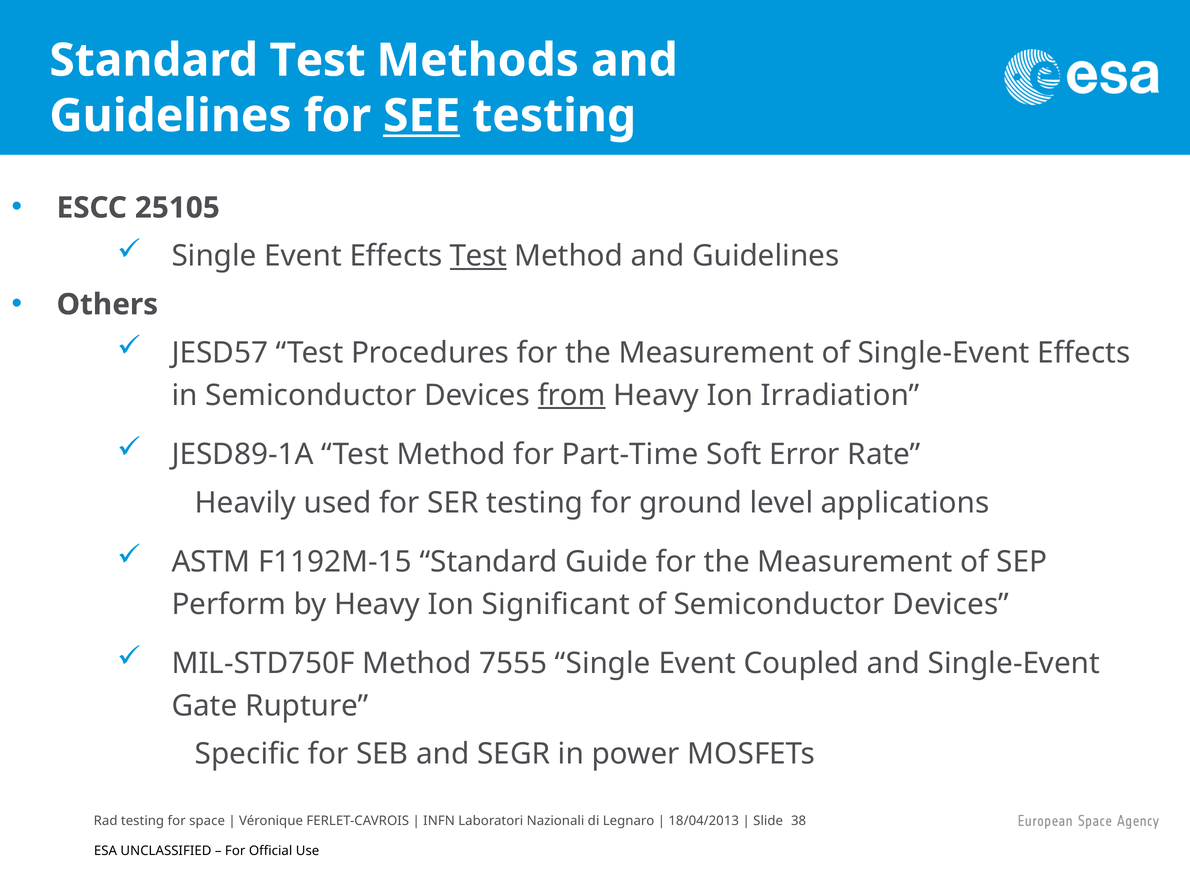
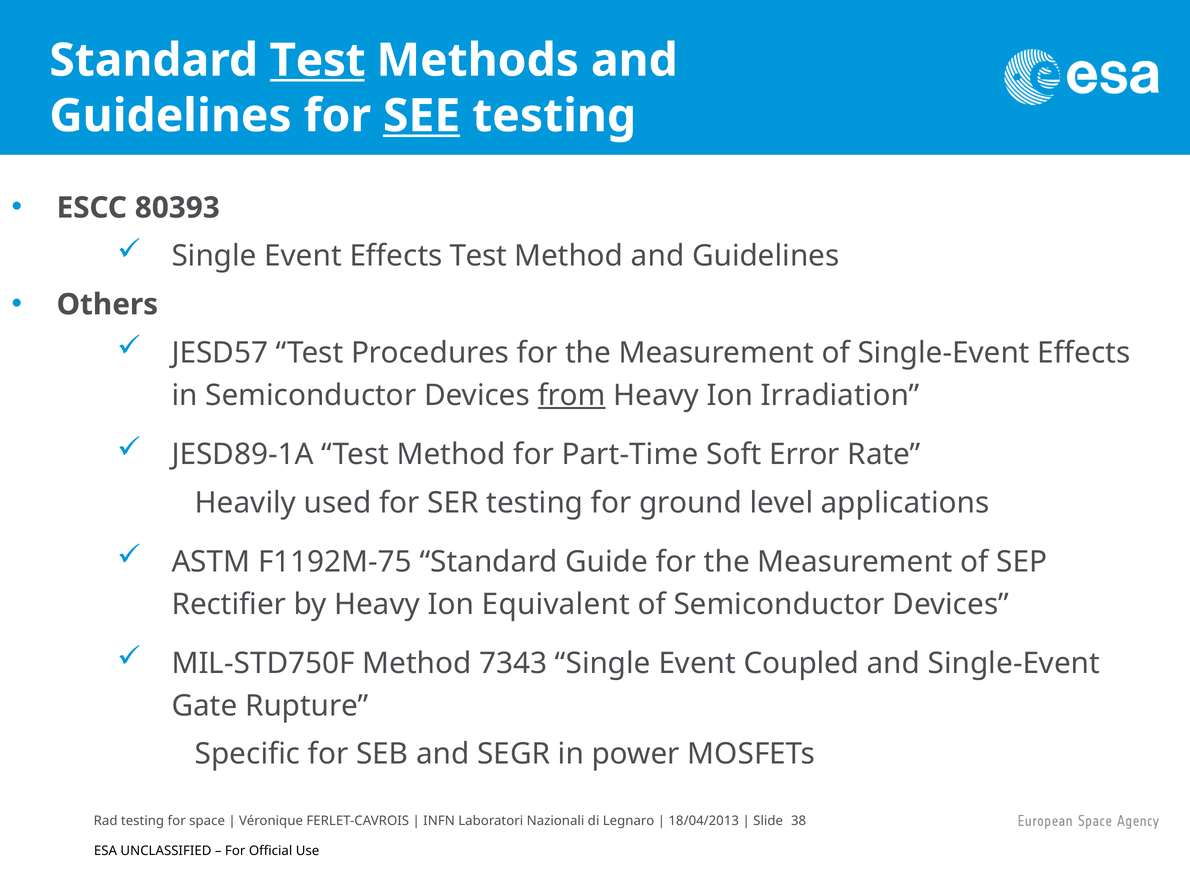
Test at (318, 60) underline: none -> present
25105: 25105 -> 80393
Test at (478, 256) underline: present -> none
F1192M-15: F1192M-15 -> F1192M-75
Perform: Perform -> Rectifier
Significant: Significant -> Equivalent
7555: 7555 -> 7343
